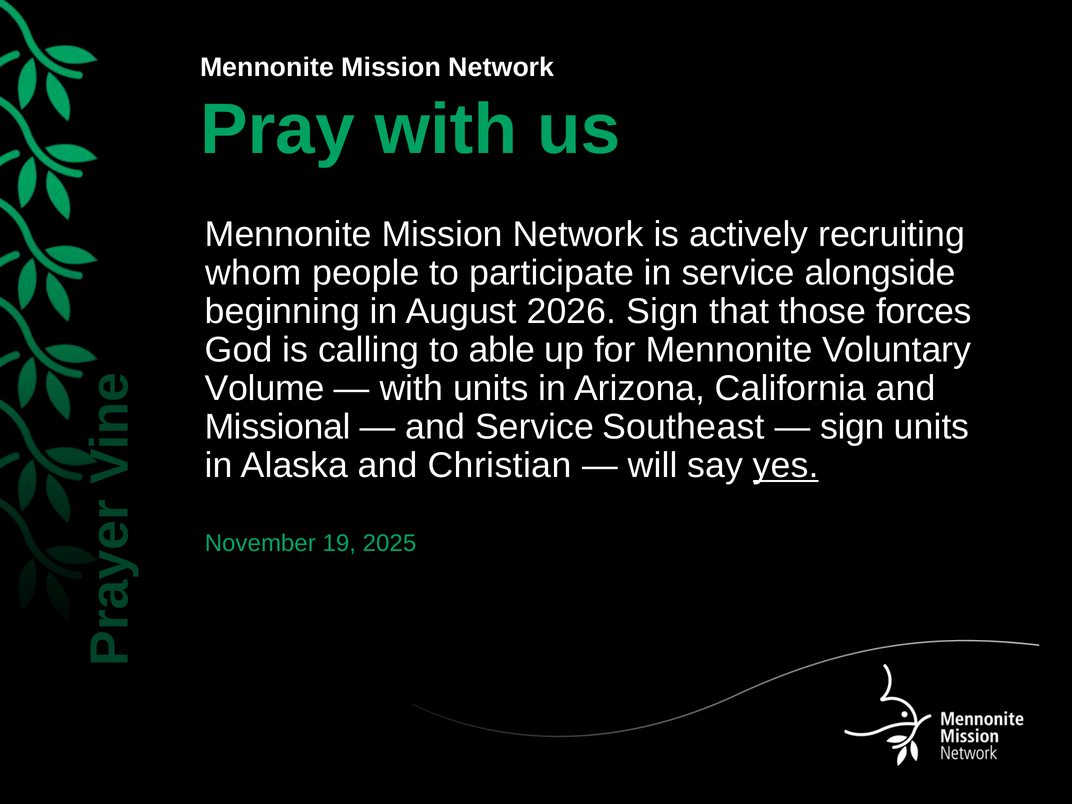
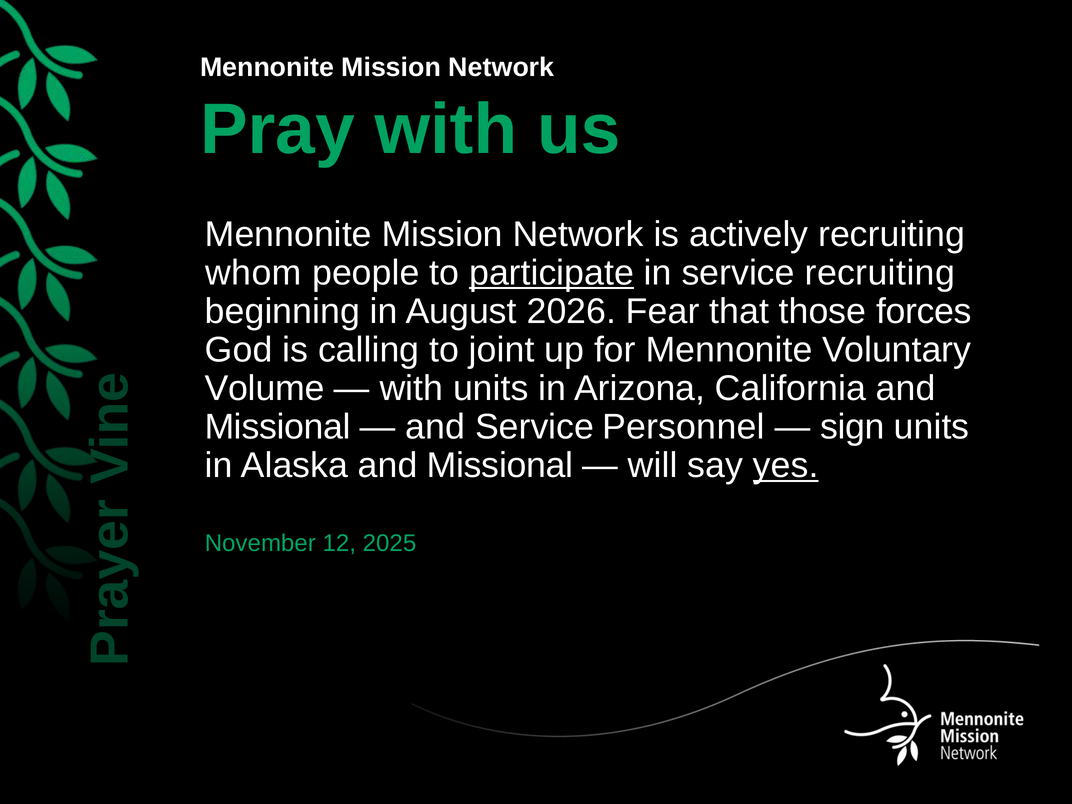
participate underline: none -> present
service alongside: alongside -> recruiting
2026 Sign: Sign -> Fear
able: able -> joint
Southeast: Southeast -> Personnel
Alaska and Christian: Christian -> Missional
19: 19 -> 12
